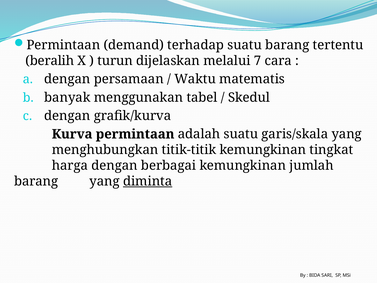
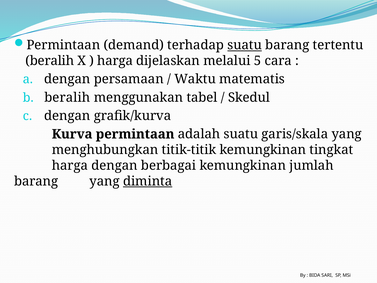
suatu at (245, 45) underline: none -> present
turun at (115, 61): turun -> harga
7: 7 -> 5
banyak at (67, 97): banyak -> beralih
